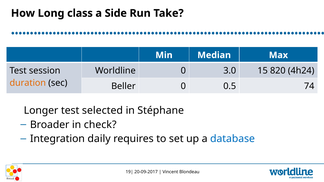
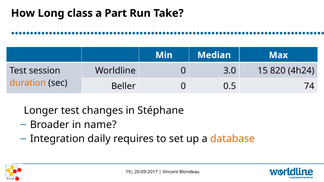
Side: Side -> Part
selected: selected -> changes
check: check -> name
database colour: blue -> orange
